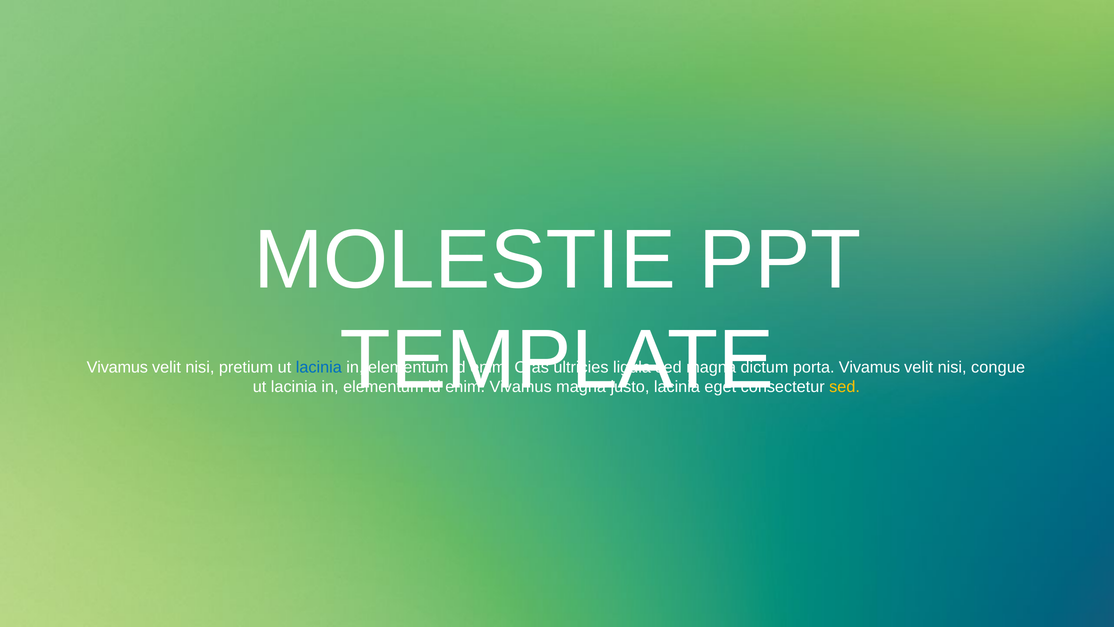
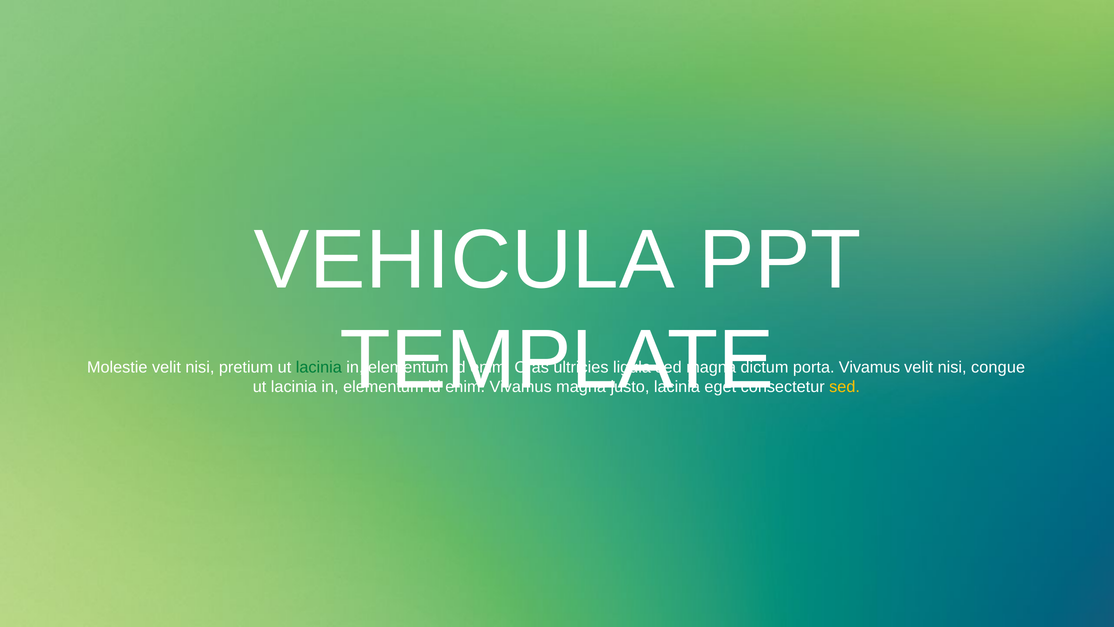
MOLESTIE: MOLESTIE -> VEHICULA
Vivamus at (117, 367): Vivamus -> Molestie
lacinia at (319, 367) colour: blue -> green
